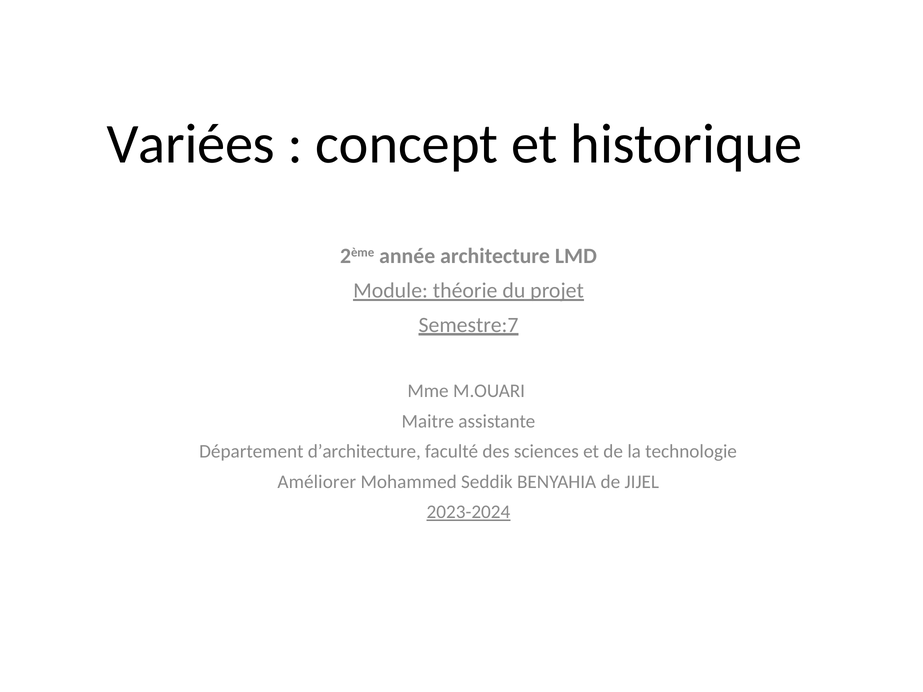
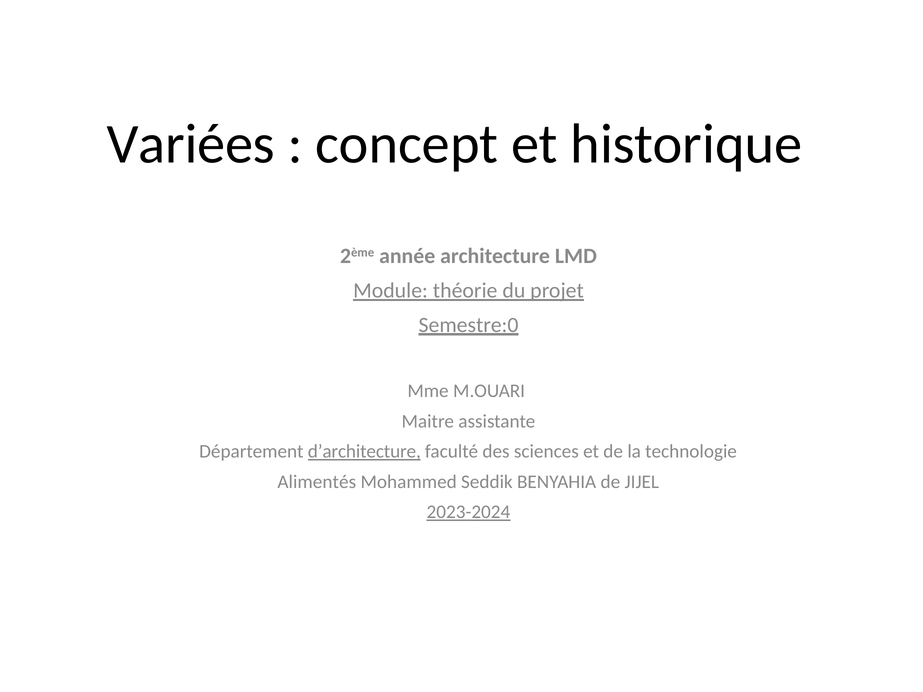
Semestre:7: Semestre:7 -> Semestre:0
d’architecture underline: none -> present
Améliorer: Améliorer -> Alimentés
